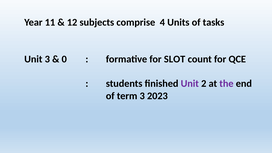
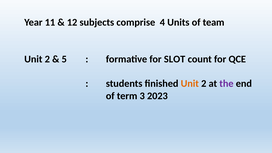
tasks: tasks -> team
3 at (47, 59): 3 -> 2
0: 0 -> 5
Unit at (190, 84) colour: purple -> orange
